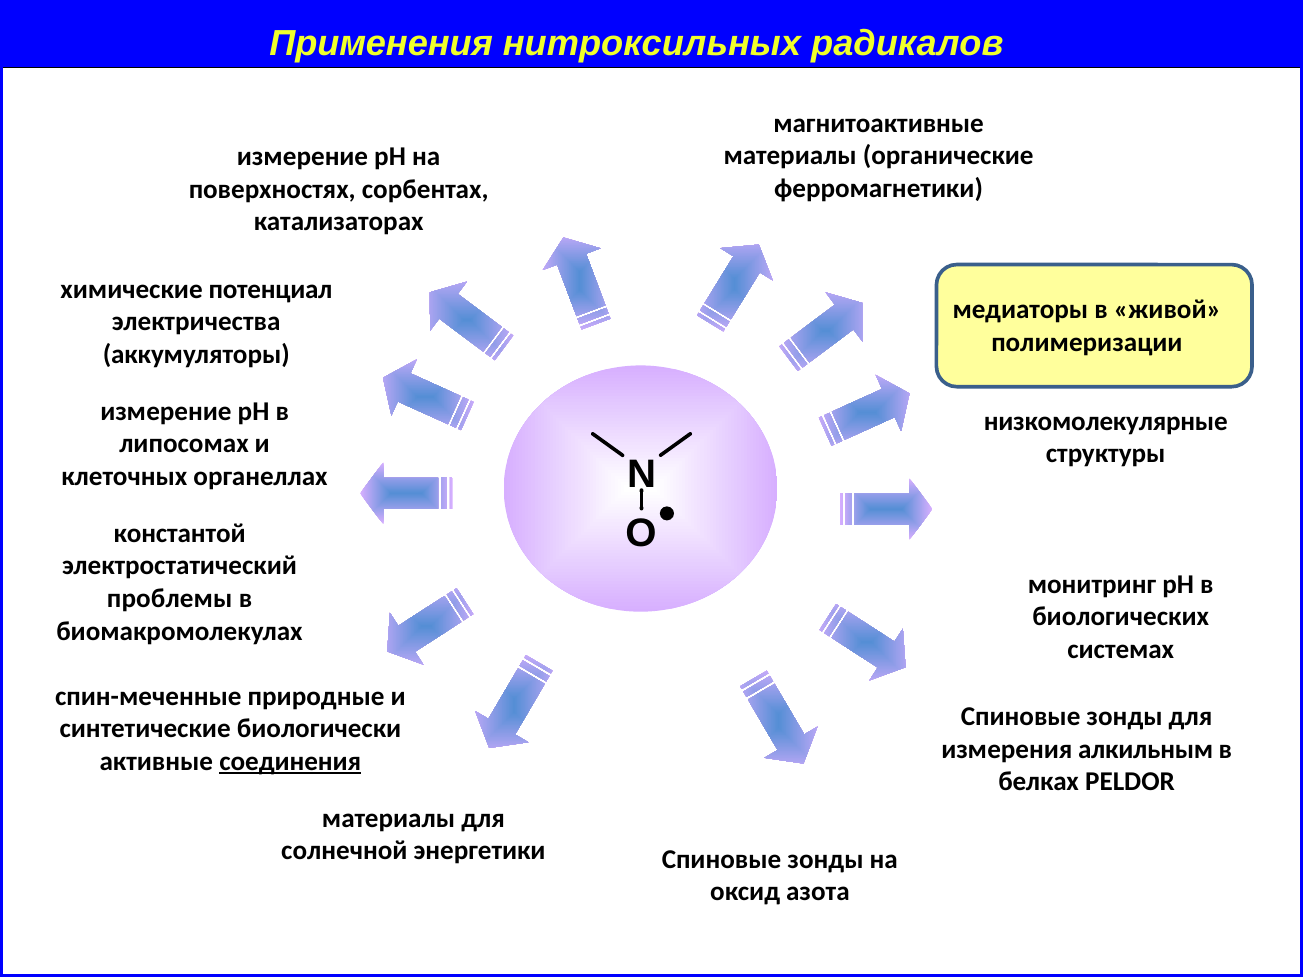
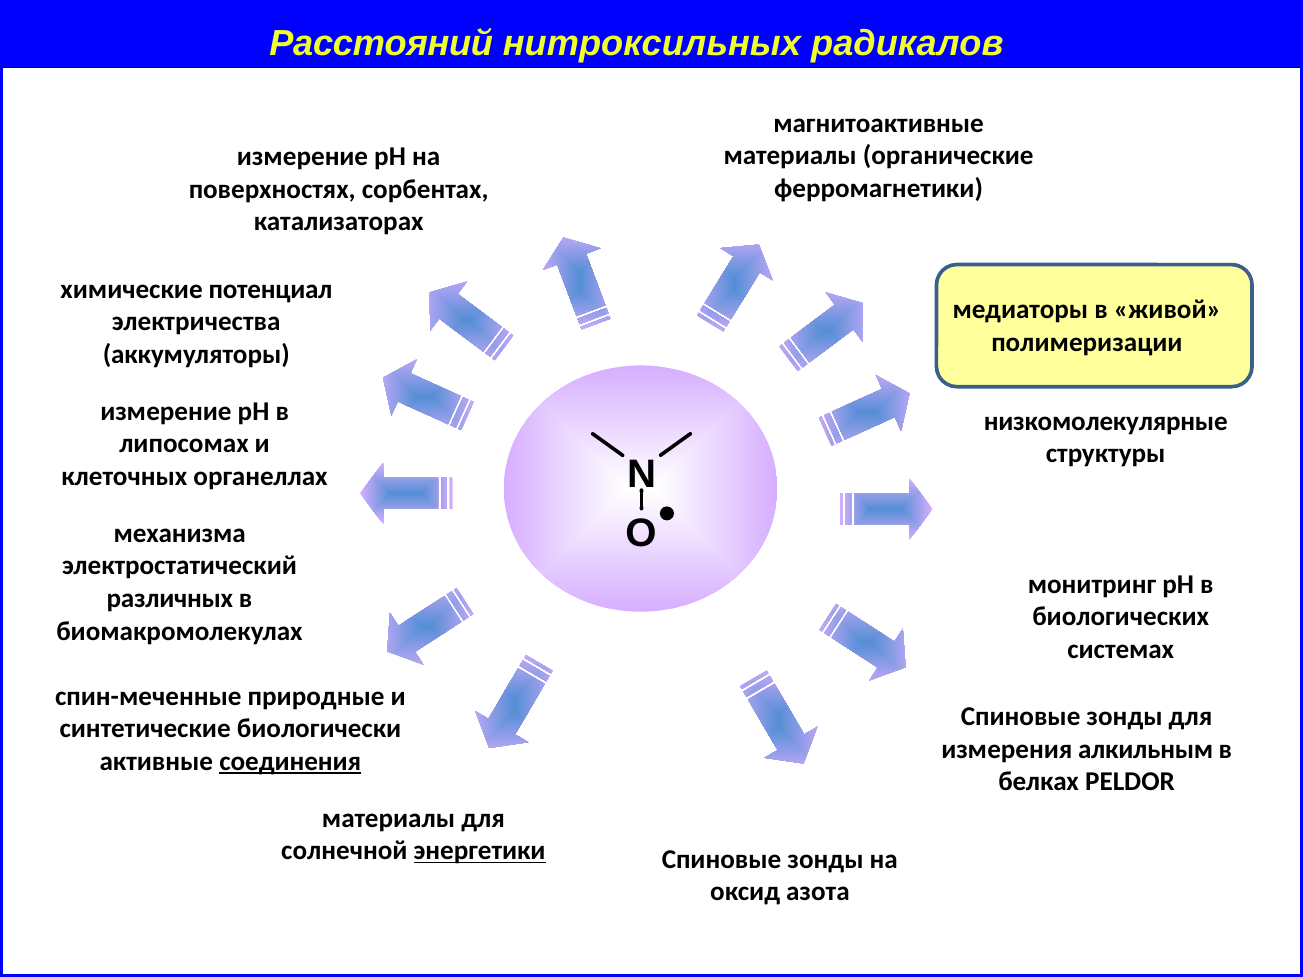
Применения: Применения -> Расстояний
константой: константой -> механизма
проблемы: проблемы -> различных
энергетики underline: none -> present
